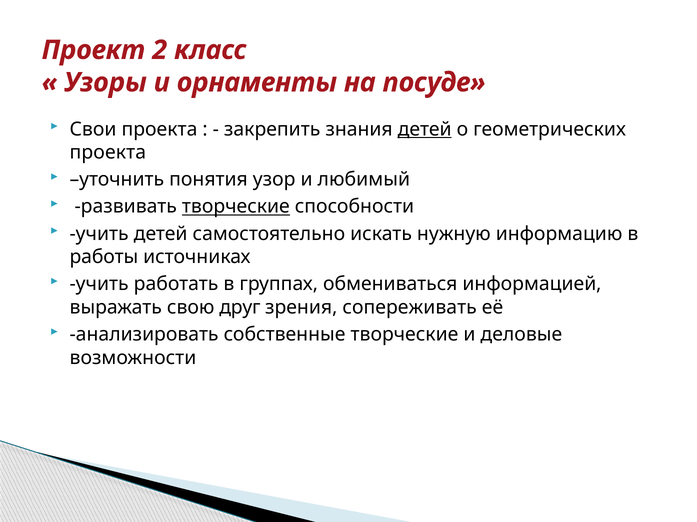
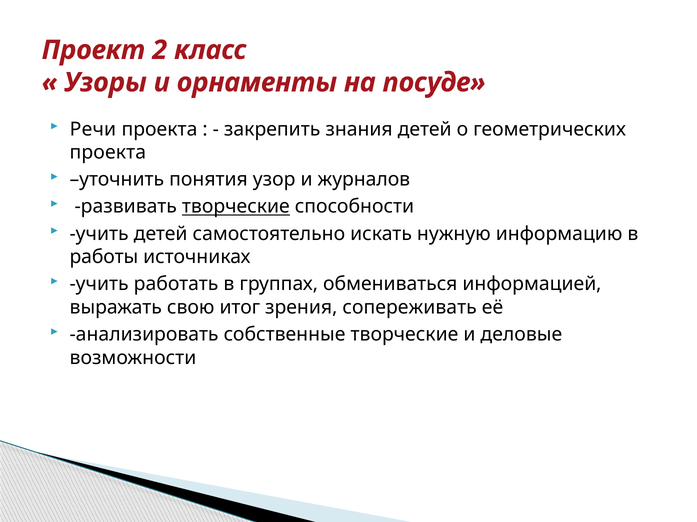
Свои: Свои -> Речи
детей at (425, 129) underline: present -> none
любимый: любимый -> журналов
друг: друг -> итог
